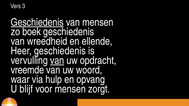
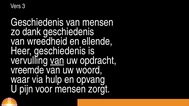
Geschiedenis at (37, 22) underline: present -> none
boek: boek -> dank
blijf: blijf -> pijn
